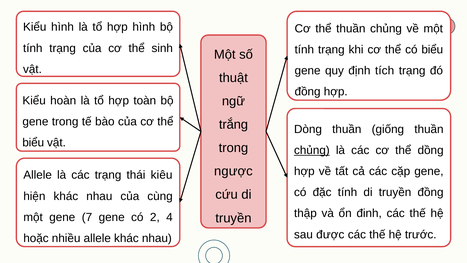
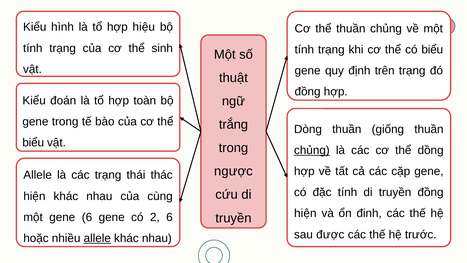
hợp hình: hình -> hiệu
tích: tích -> trên
hoàn: hoàn -> đoán
kiêu: kiêu -> thác
thập at (305, 213): thập -> hiện
gene 7: 7 -> 6
2 4: 4 -> 6
allele at (97, 238) underline: none -> present
